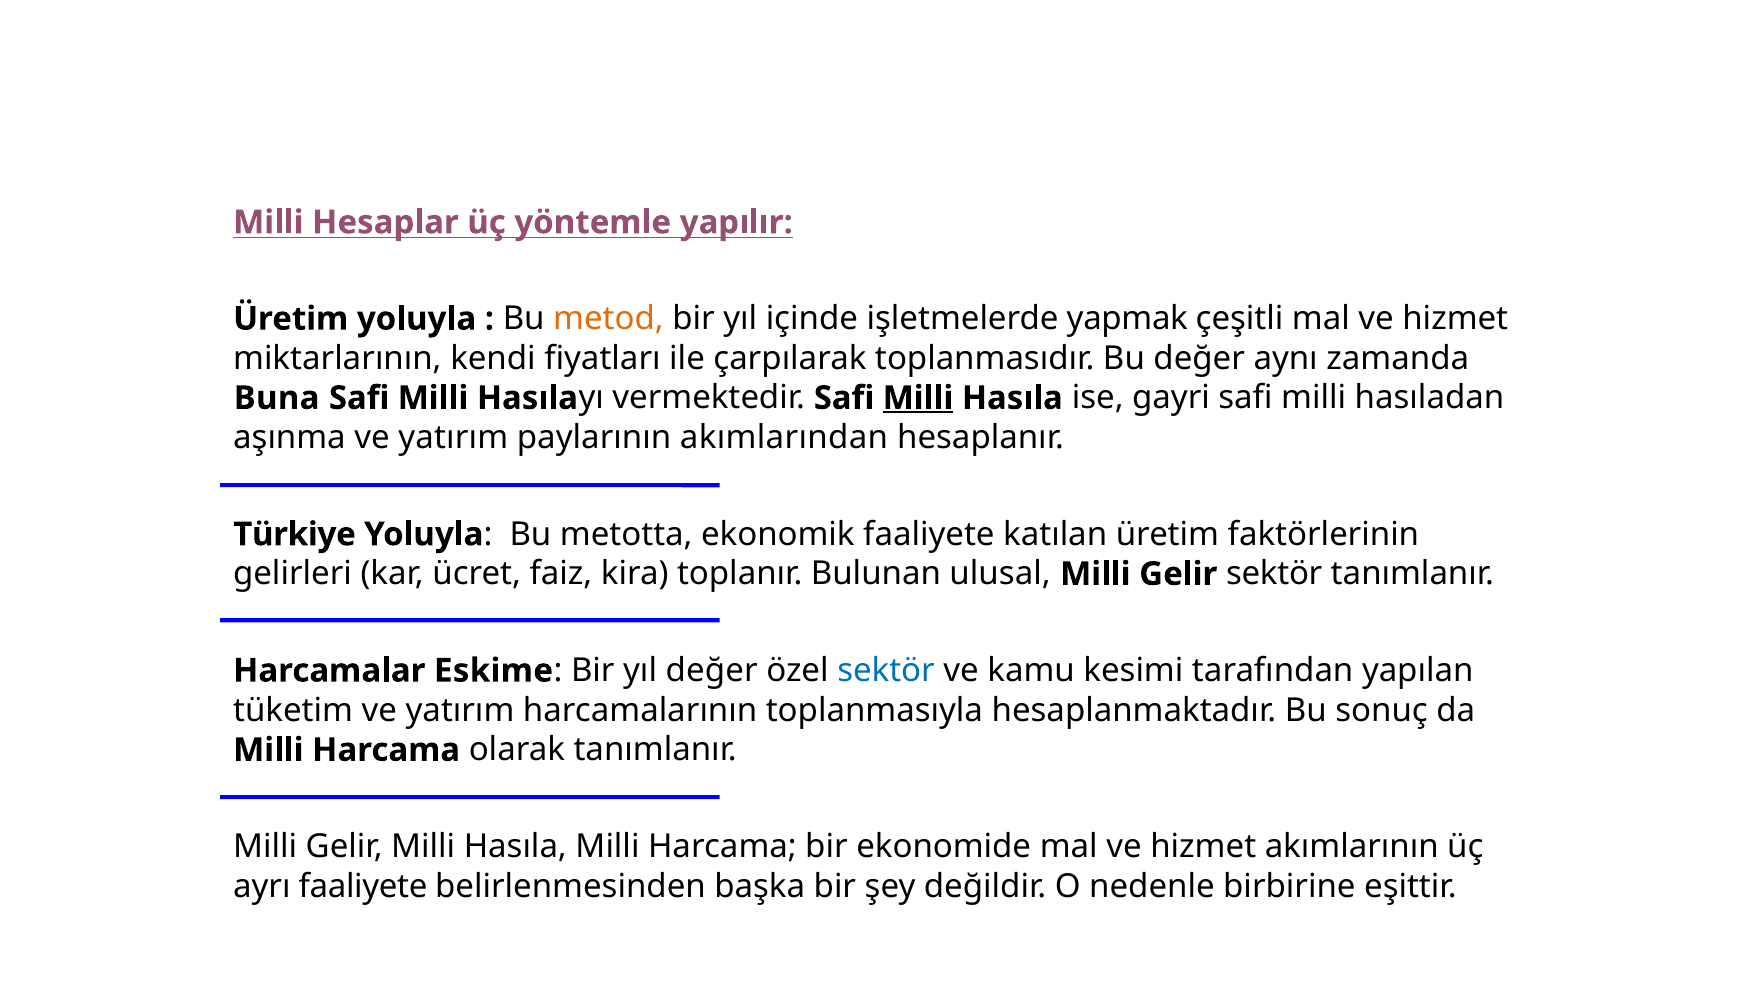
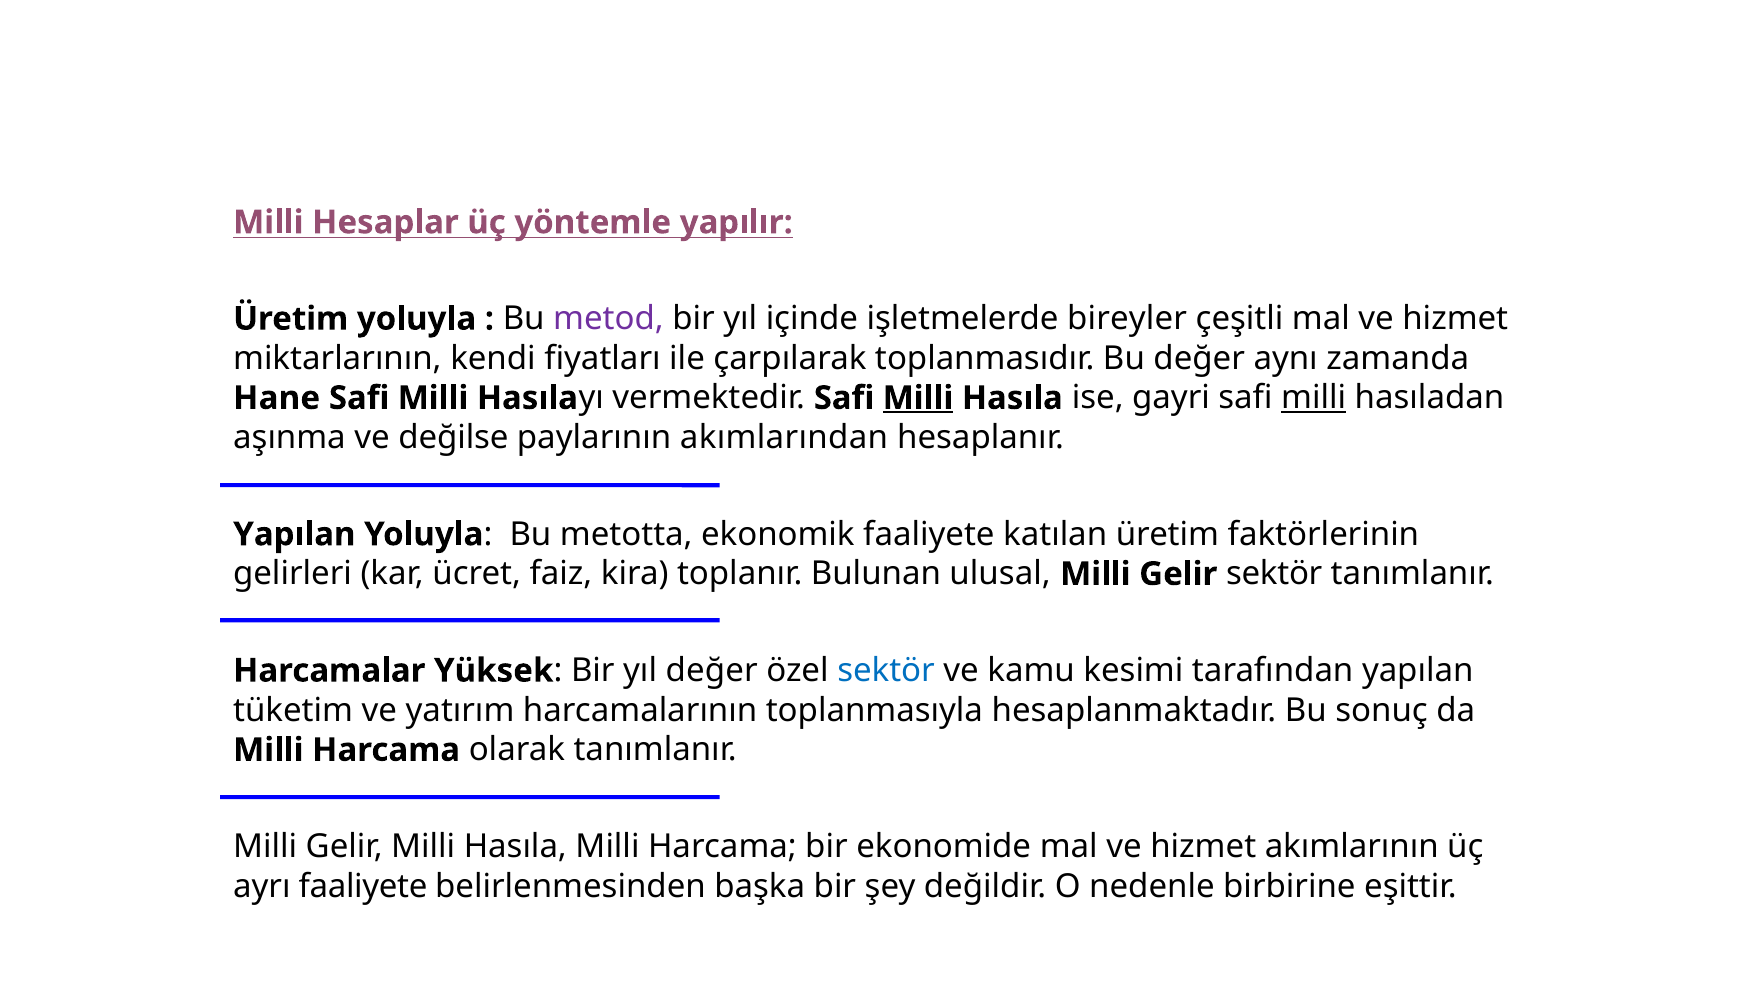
metod colour: orange -> purple
yapmak: yapmak -> bireyler
Buna: Buna -> Hane
milli at (1314, 398) underline: none -> present
aşınma ve yatırım: yatırım -> değilse
Türkiye at (294, 534): Türkiye -> Yapılan
Eskime: Eskime -> Yüksek
